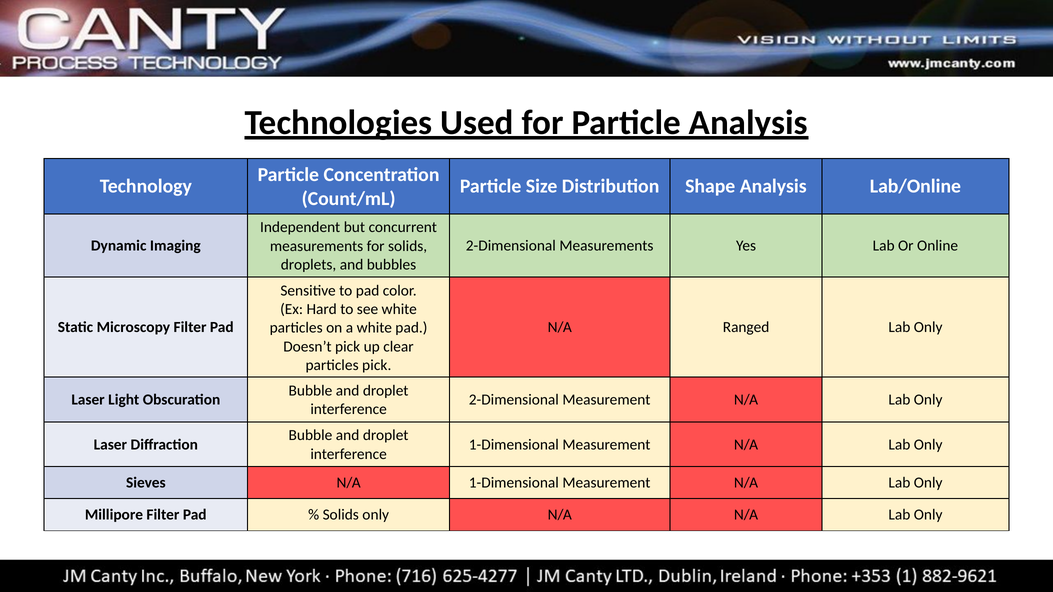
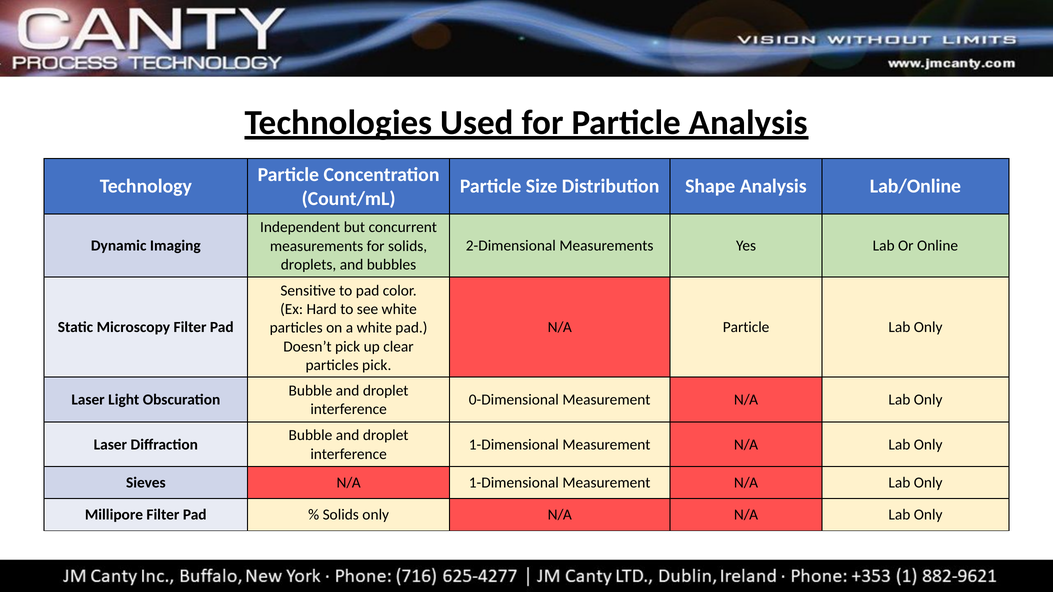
N/A Ranged: Ranged -> Particle
2-Dimensional at (514, 400): 2-Dimensional -> 0-Dimensional
